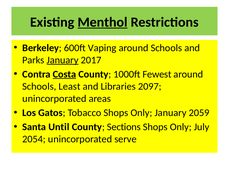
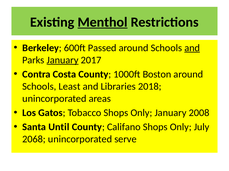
Vaping: Vaping -> Passed
and at (192, 48) underline: none -> present
Costa underline: present -> none
Fewest: Fewest -> Boston
2097: 2097 -> 2018
2059: 2059 -> 2008
Sections: Sections -> Califano
2054: 2054 -> 2068
